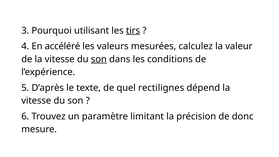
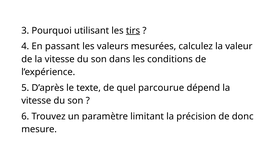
accéléré: accéléré -> passant
son at (99, 59) underline: present -> none
rectilignes: rectilignes -> parcourue
